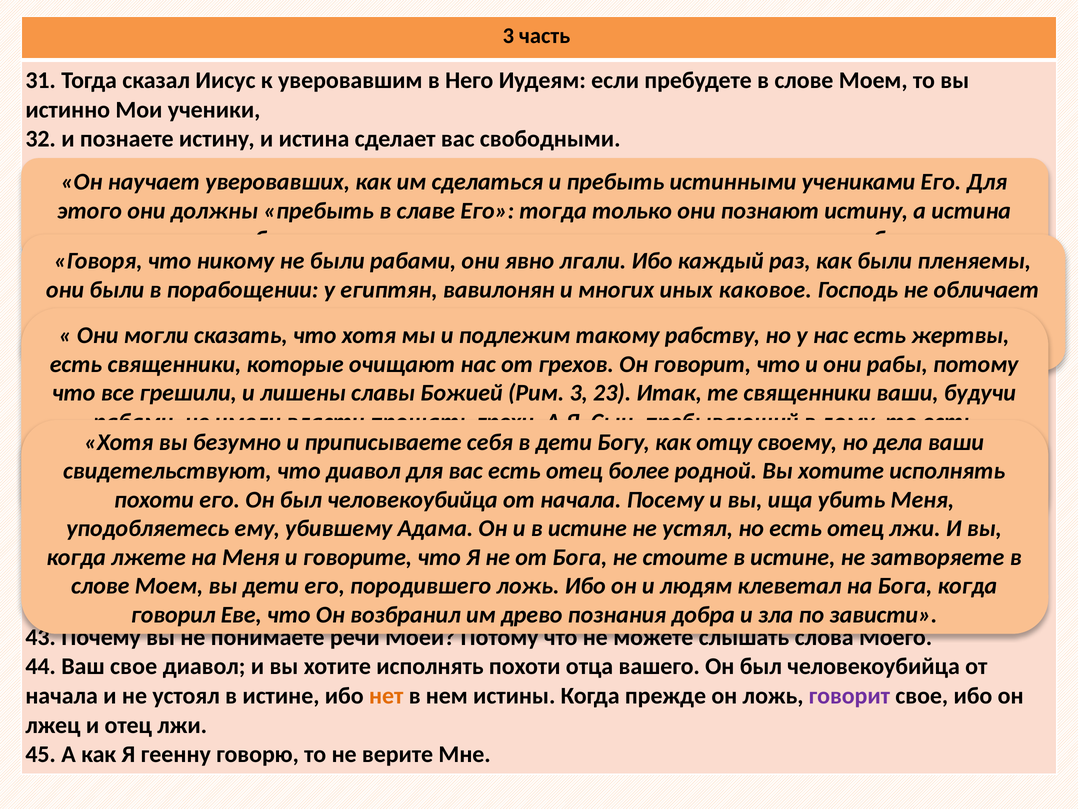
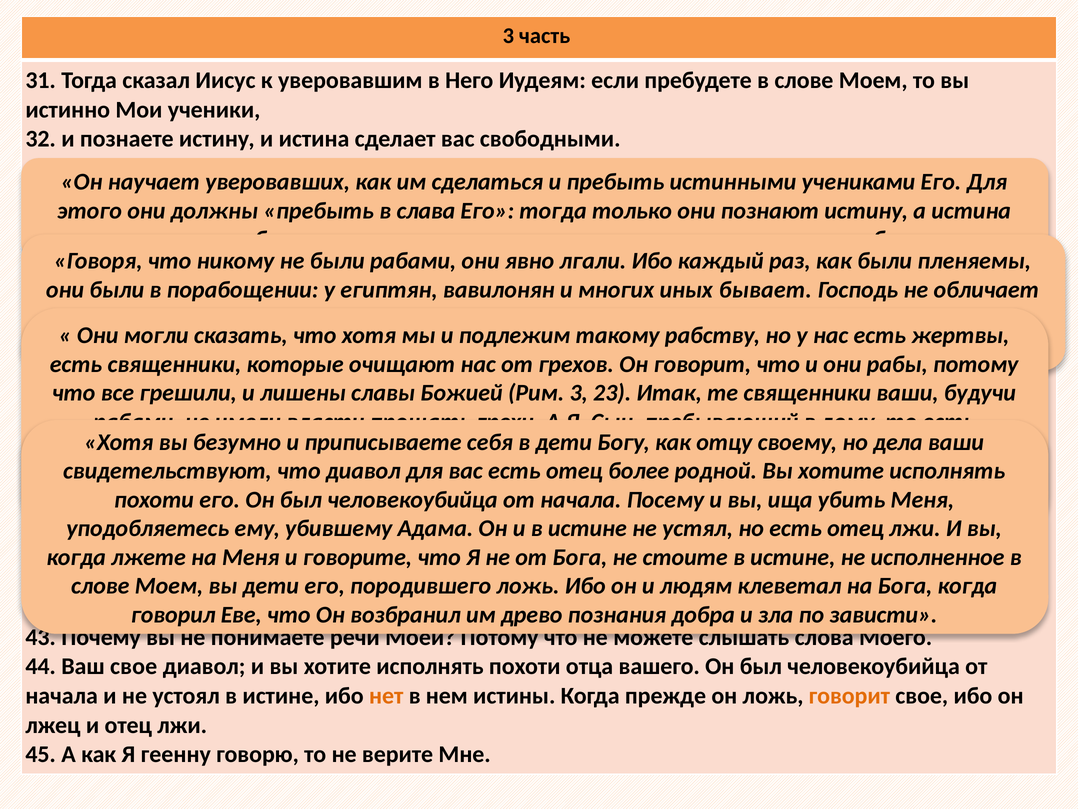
славе: славе -> слава
каковое: каковое -> бывает
затворяете: затворяете -> исполненное
говорит at (849, 695) colour: purple -> orange
